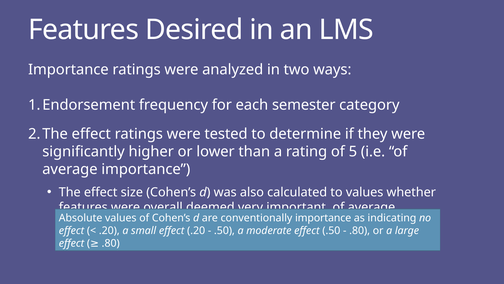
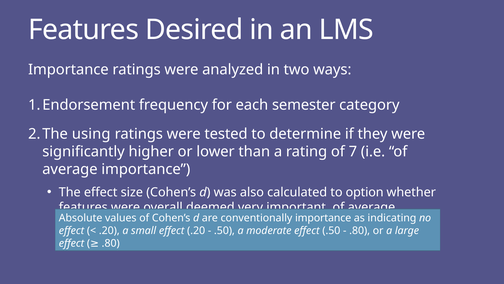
effect at (91, 134): effect -> using
5: 5 -> 7
to values: values -> option
